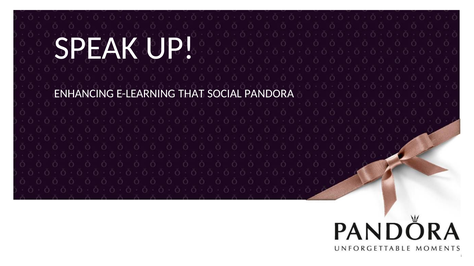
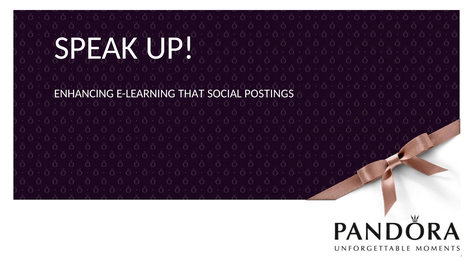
PANDORA: PANDORA -> POSTINGS
